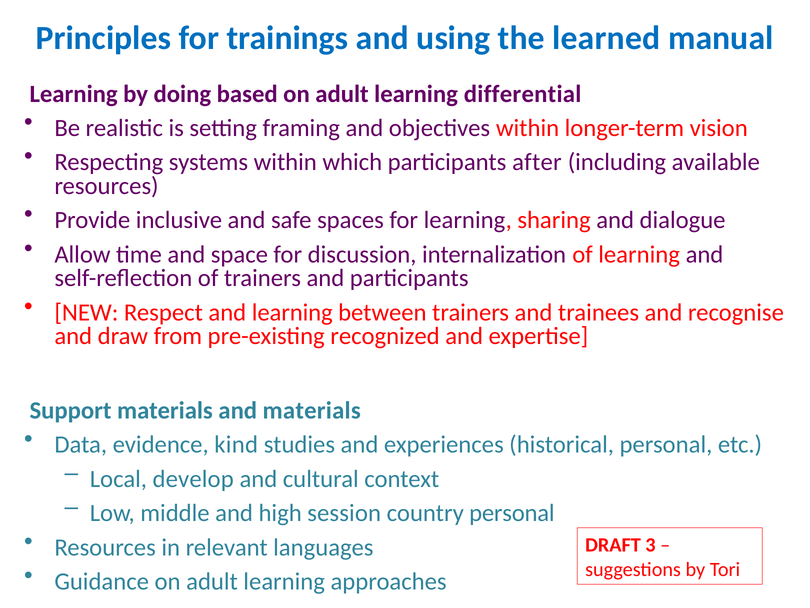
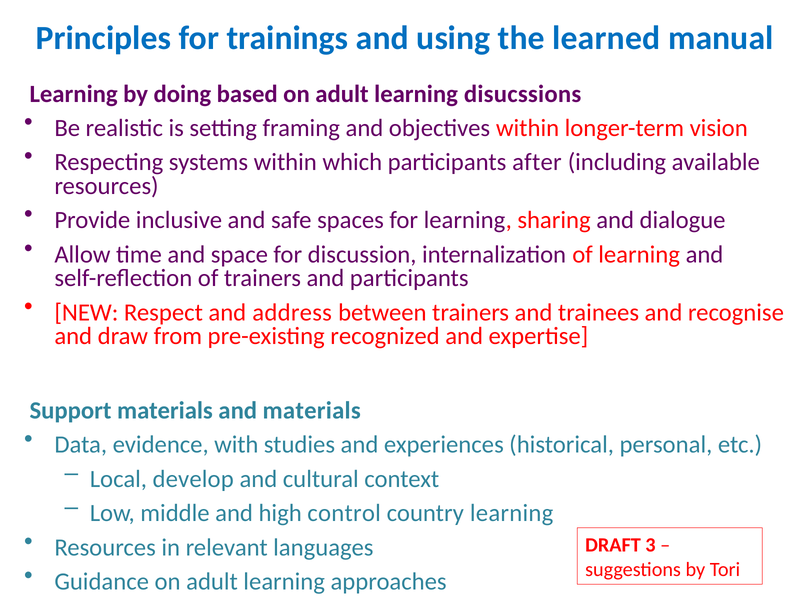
differential: differential -> disucssions
and learning: learning -> address
kind: kind -> with
session: session -> control
country personal: personal -> learning
